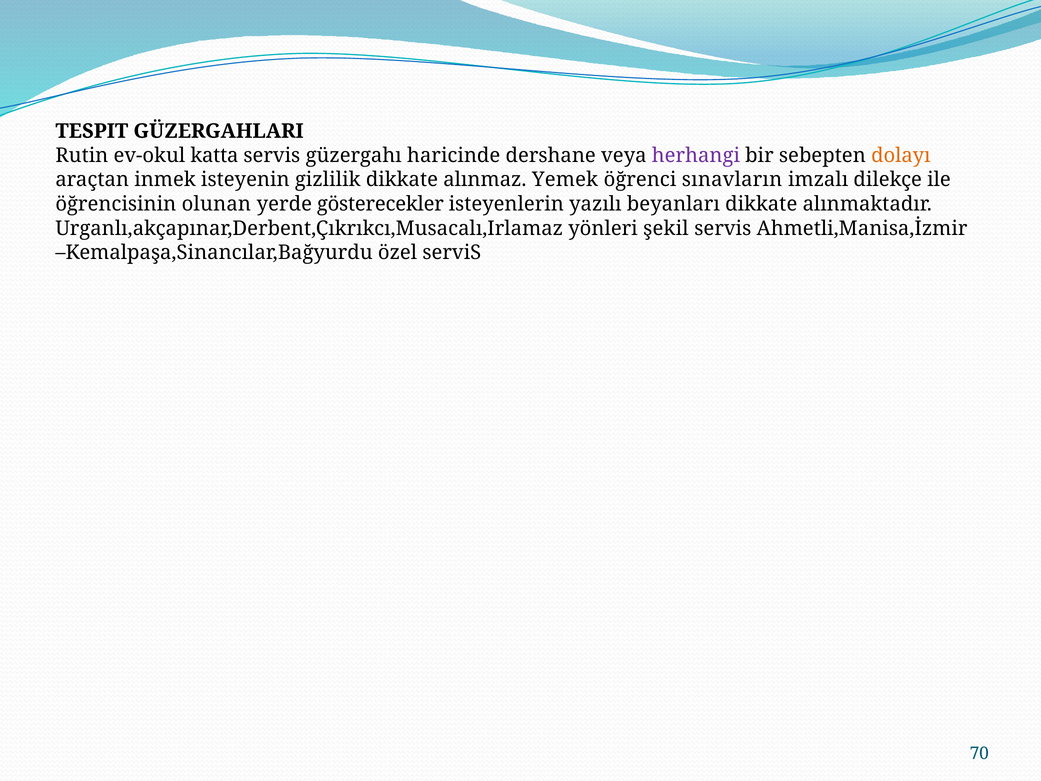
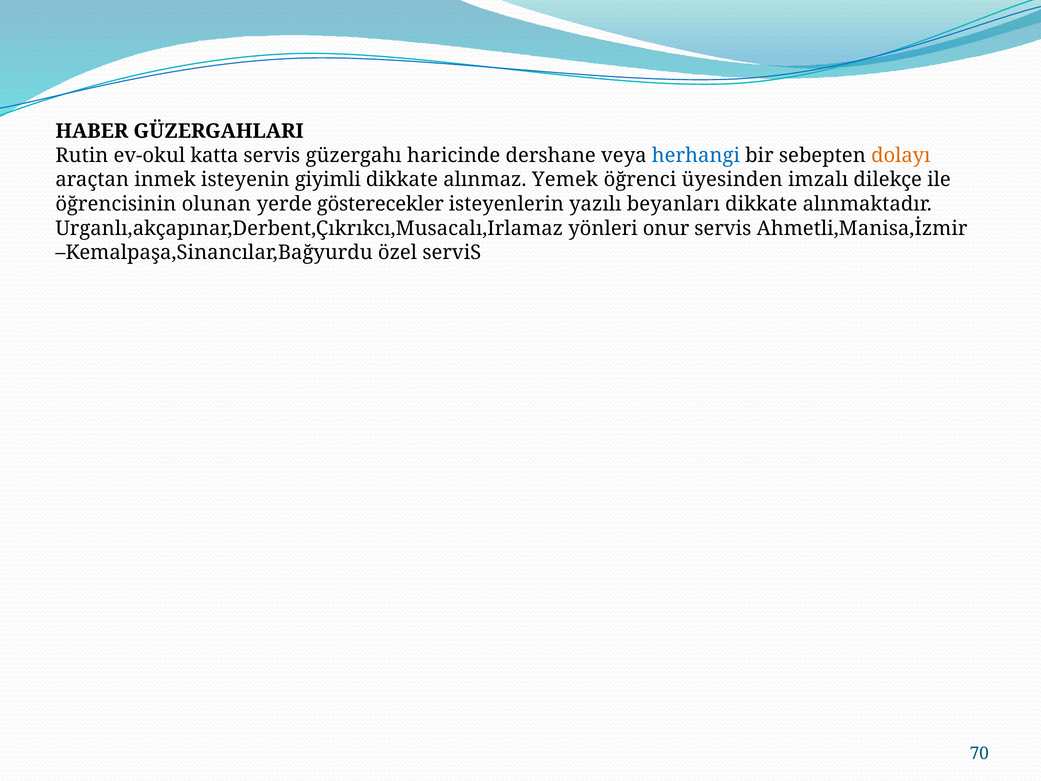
TESPIT: TESPIT -> HABER
herhangi colour: purple -> blue
gizlilik: gizlilik -> giyimli
sınavların: sınavların -> üyesinden
şekil: şekil -> onur
